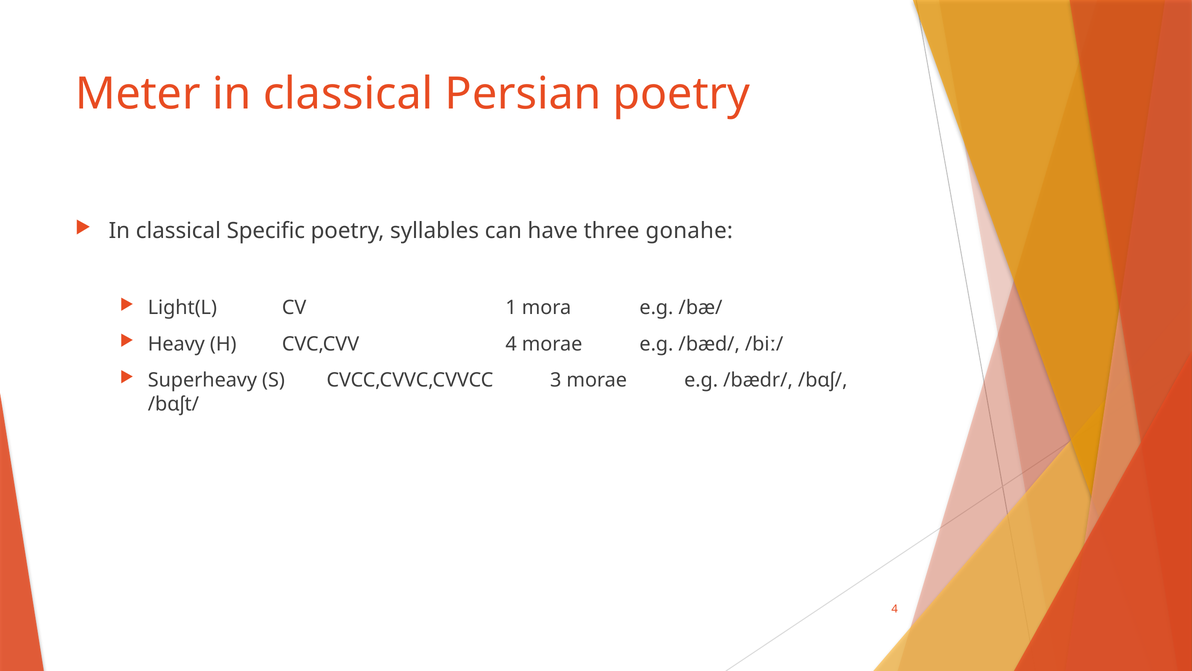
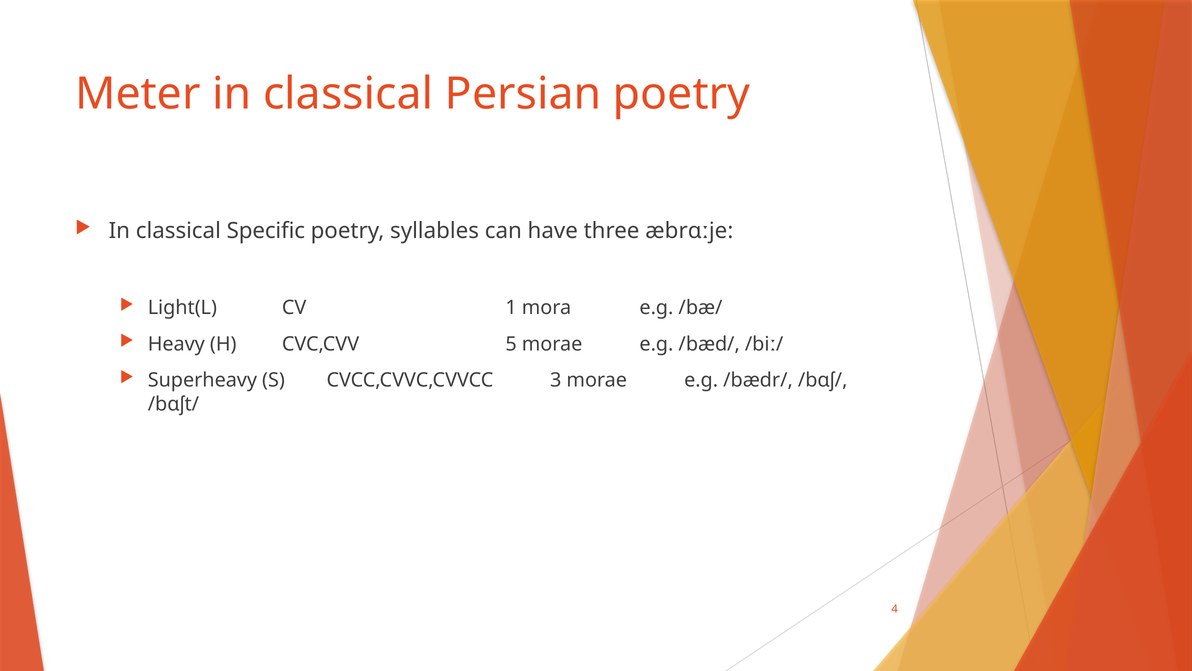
gonahe: gonahe -> æbrɑːje
CVC,CVV 4: 4 -> 5
